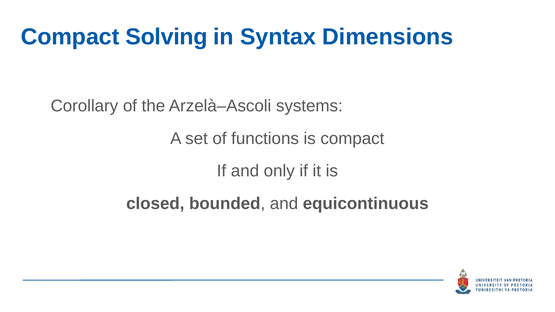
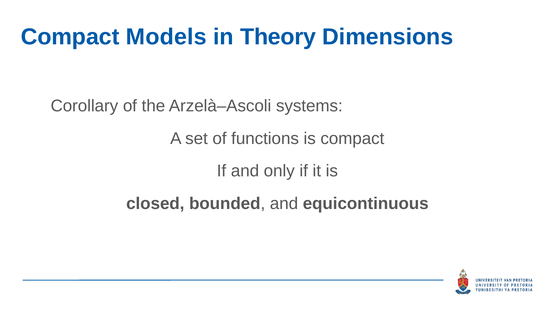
Solving: Solving -> Models
Syntax: Syntax -> Theory
